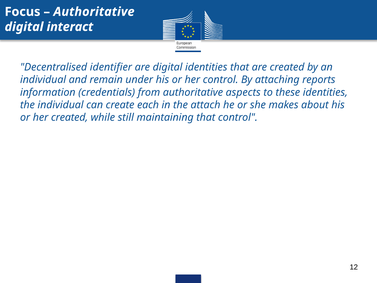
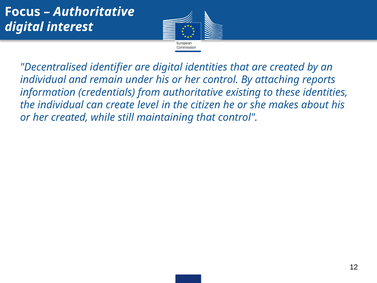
interact: interact -> interest
aspects: aspects -> existing
each: each -> level
attach: attach -> citizen
